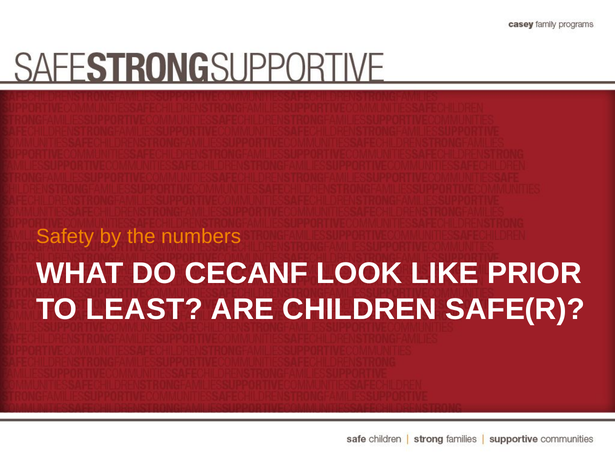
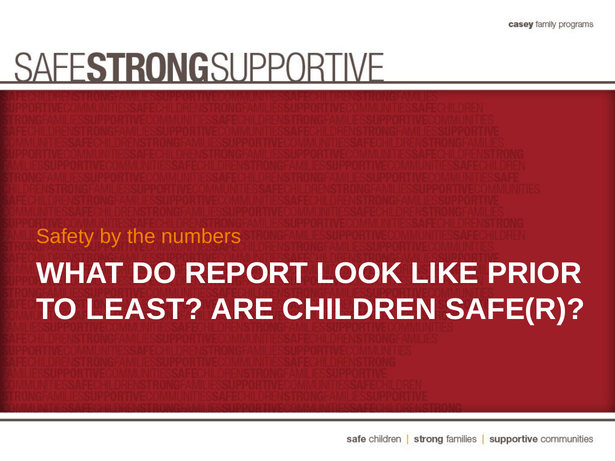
CECANF: CECANF -> REPORT
